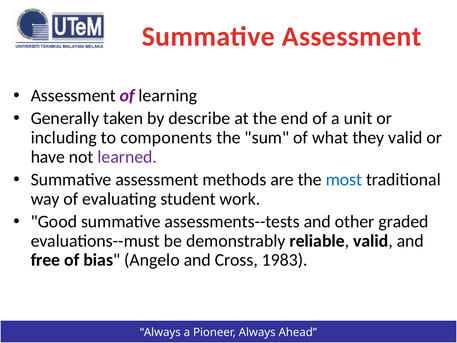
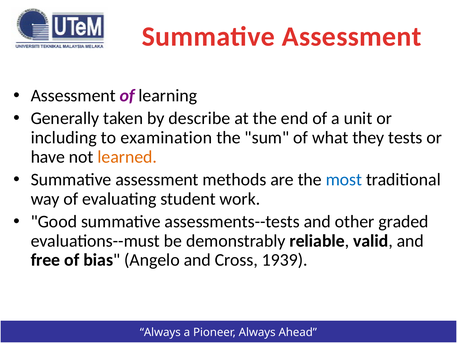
components: components -> examination
they valid: valid -> tests
learned colour: purple -> orange
1983: 1983 -> 1939
